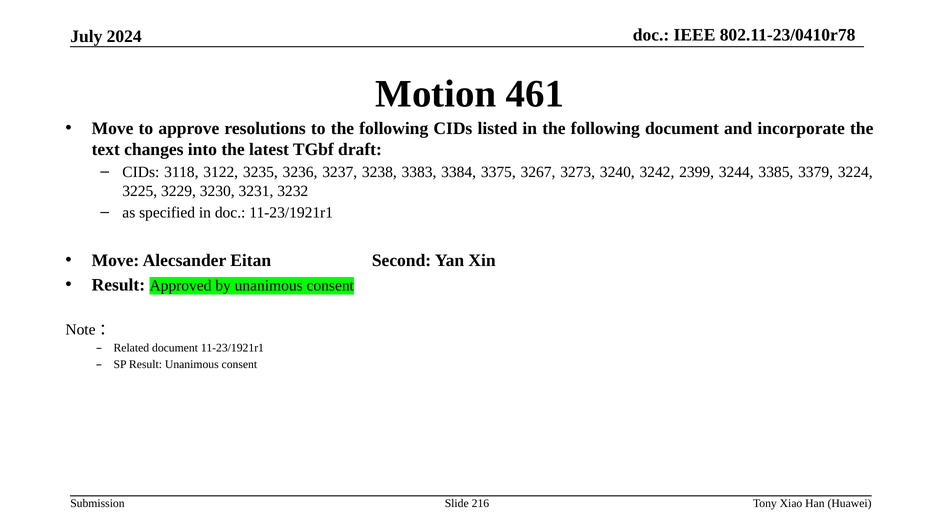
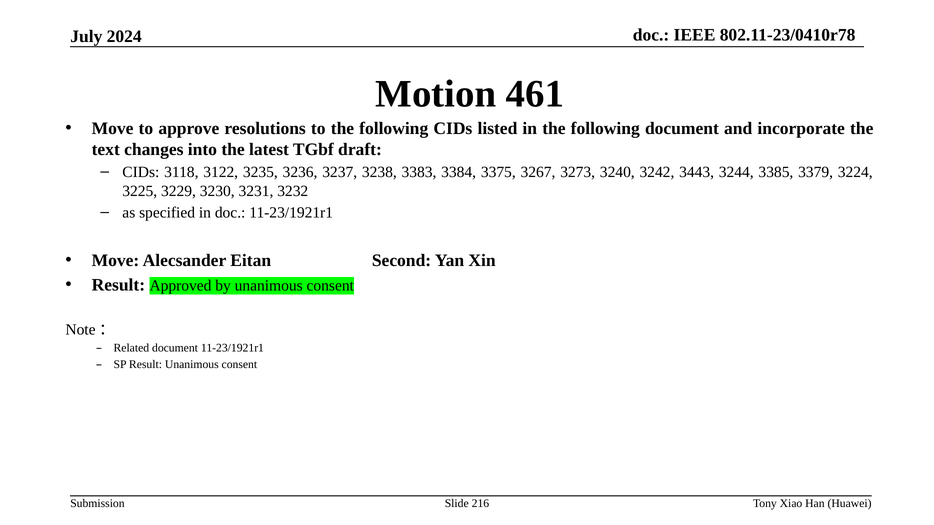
2399: 2399 -> 3443
